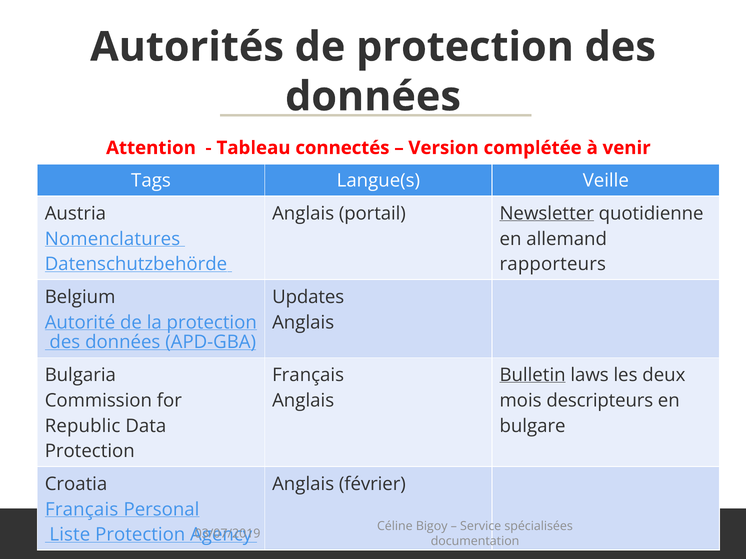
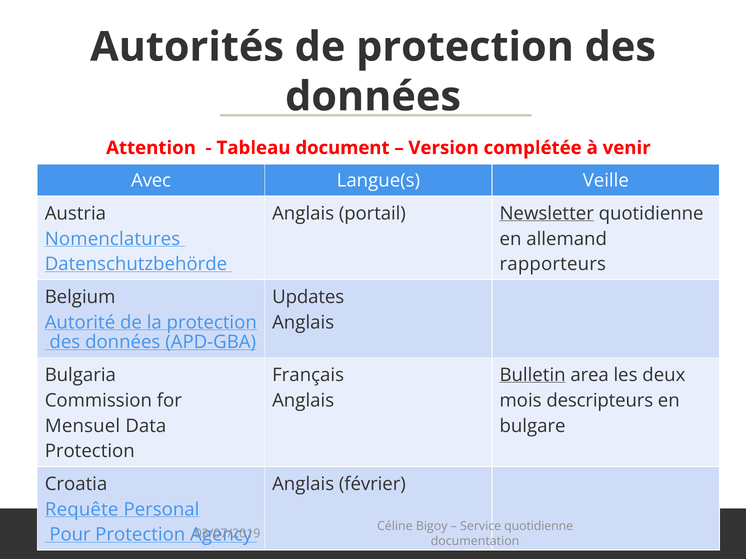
connectés: connectés -> document
Tags: Tags -> Avec
laws: laws -> area
Republic: Republic -> Mensuel
Français at (82, 510): Français -> Requête
Service spécialisées: spécialisées -> quotidienne
Liste: Liste -> Pour
